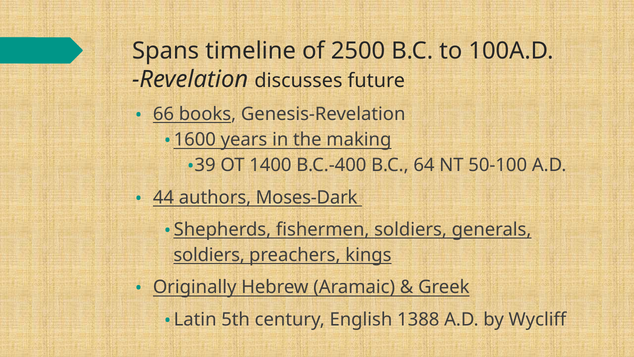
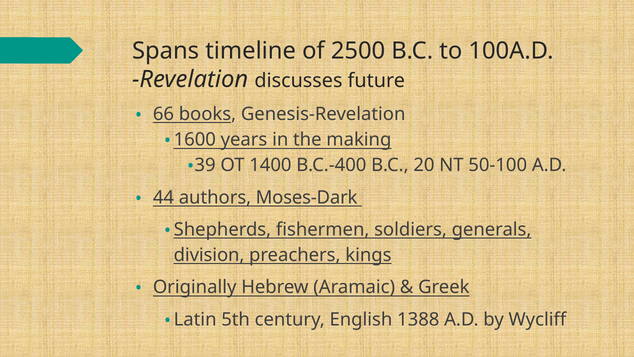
64: 64 -> 20
soldiers at (209, 255): soldiers -> division
